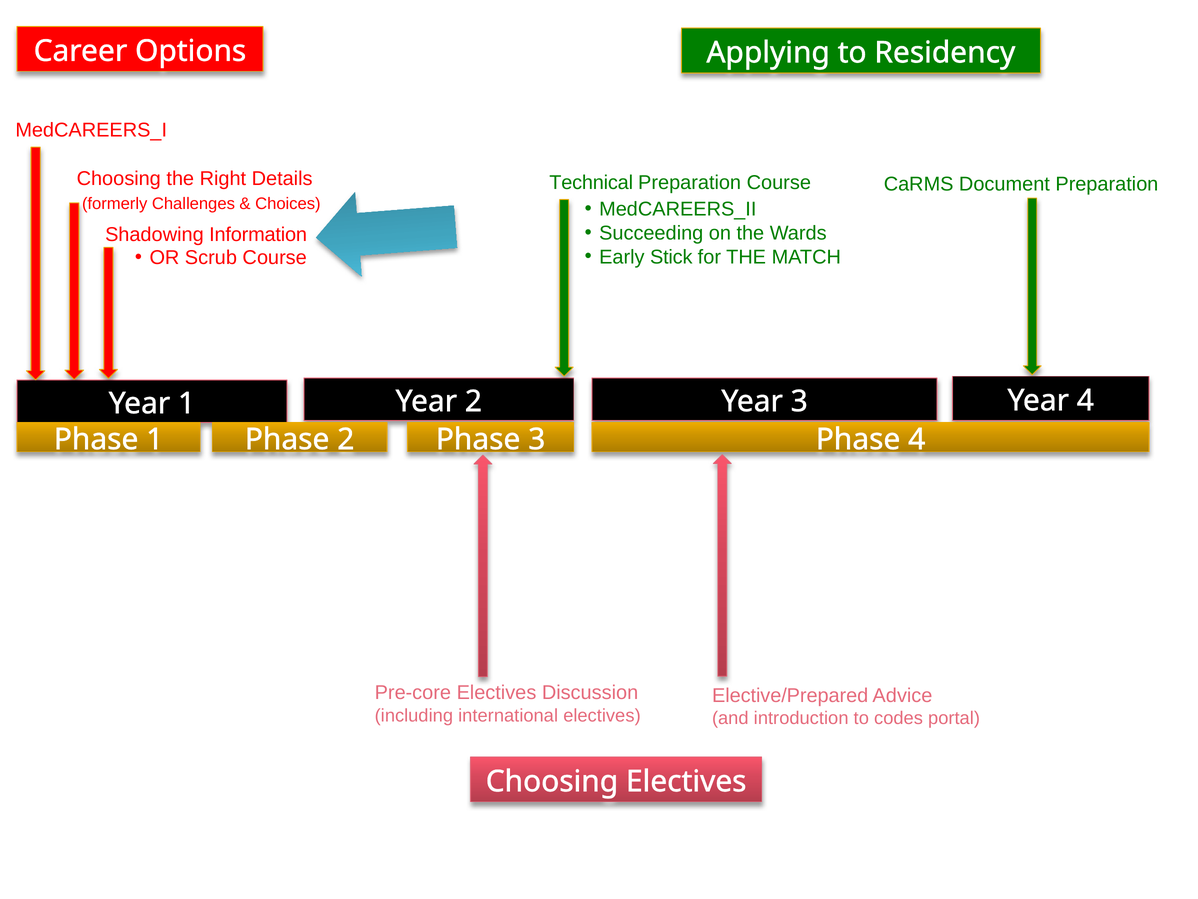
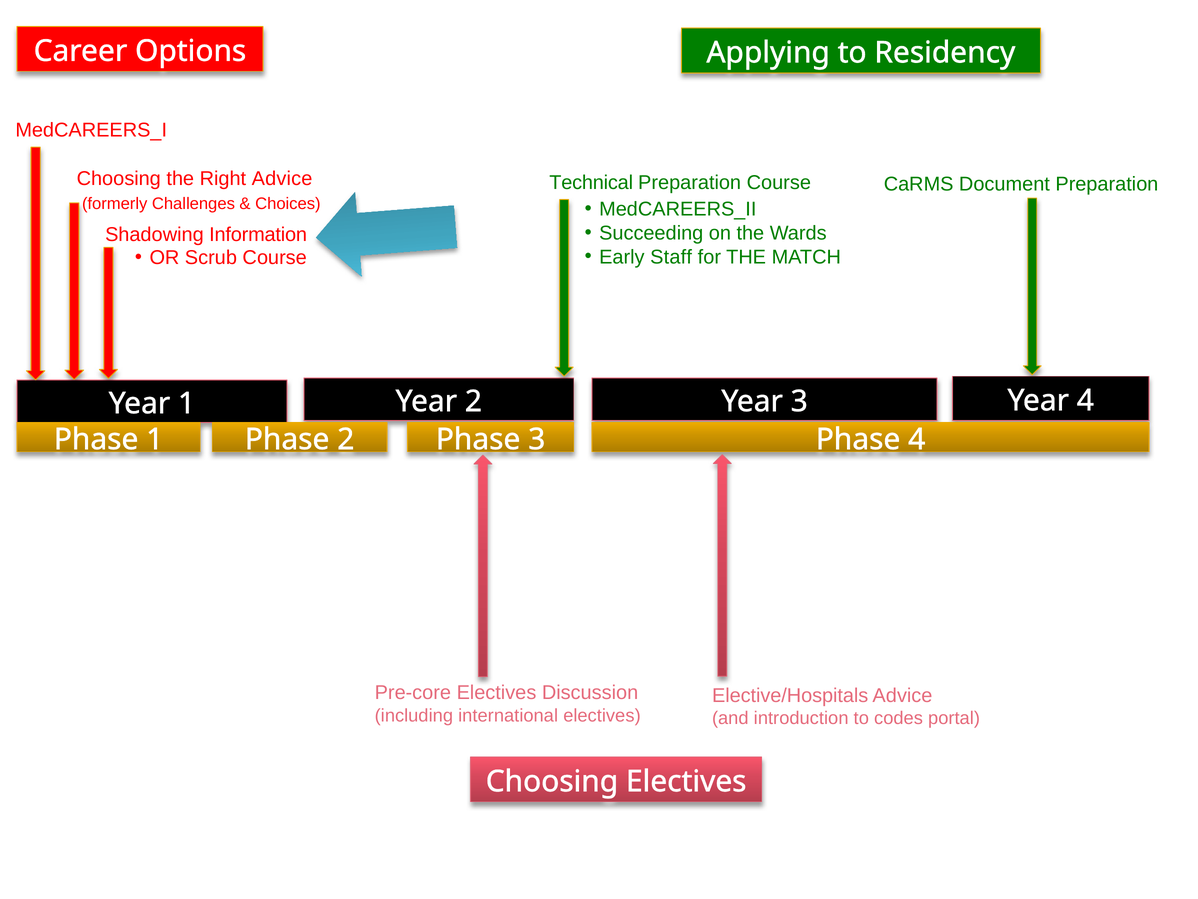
Right Details: Details -> Advice
Stick: Stick -> Staff
Elective/Prepared: Elective/Prepared -> Elective/Hospitals
